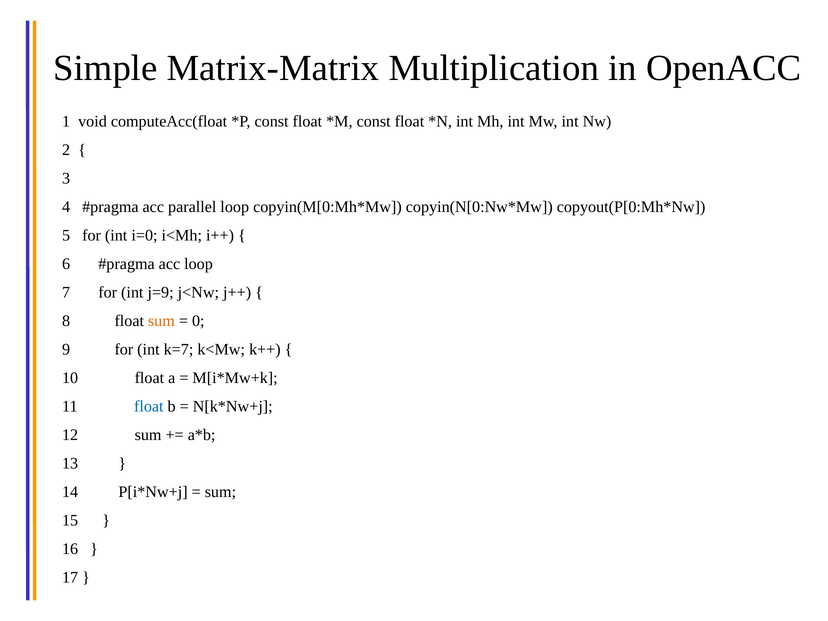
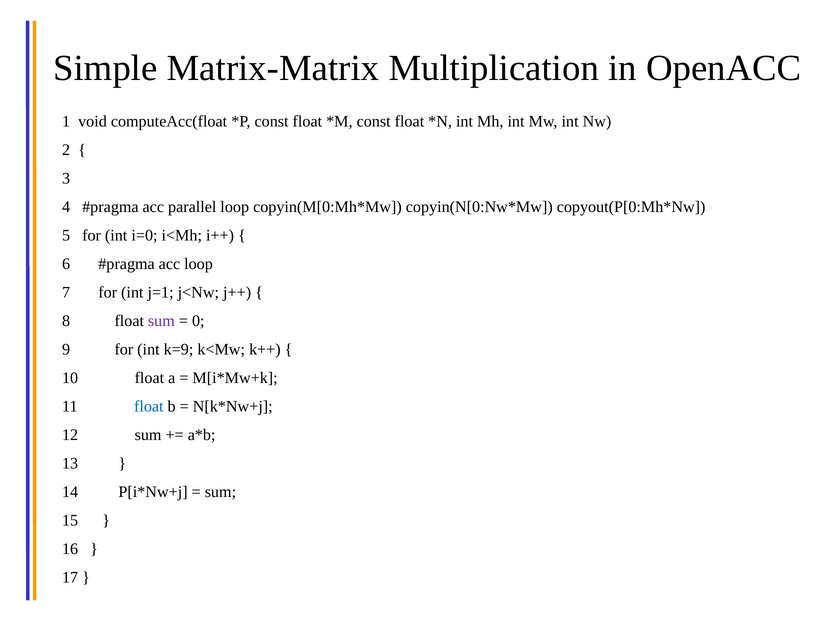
j=9: j=9 -> j=1
sum at (161, 321) colour: orange -> purple
k=7: k=7 -> k=9
